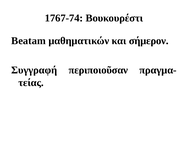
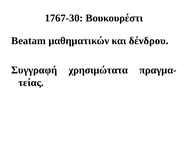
1767-74: 1767-74 -> 1767-30
σήμερον: σήμερον -> δένδρου
περιποιοῦσαν: περιποιοῦσαν -> χρησιμώτατα
